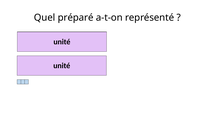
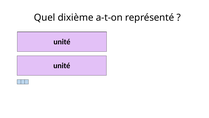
préparé: préparé -> dixième
